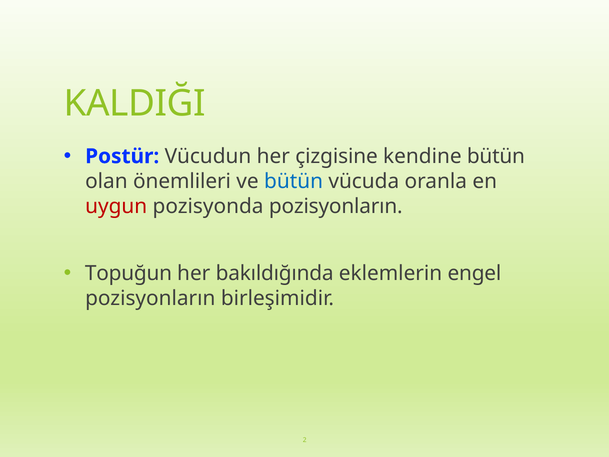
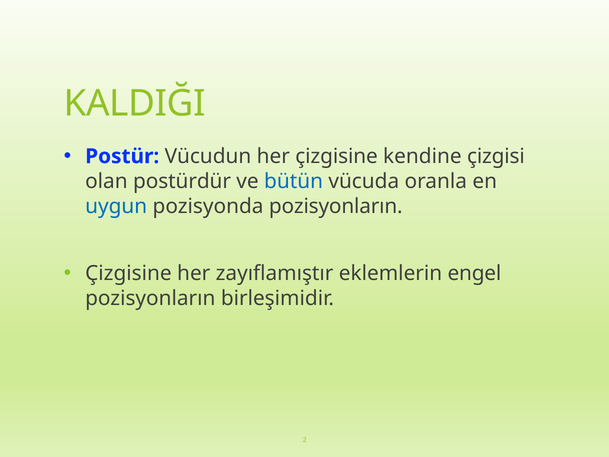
kendine bütün: bütün -> çizgisi
önemlileri: önemlileri -> postürdür
uygun colour: red -> blue
Topuğun at (129, 273): Topuğun -> Çizgisine
bakıldığında: bakıldığında -> zayıflamıştır
